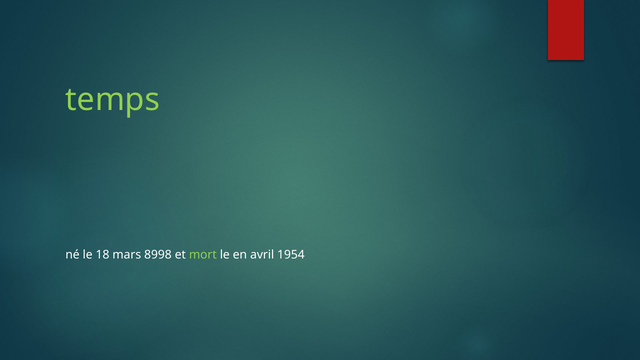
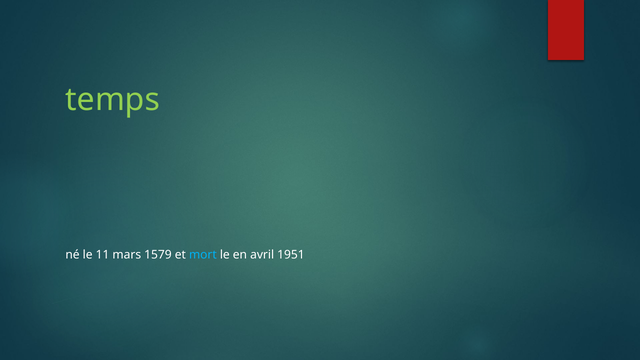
18: 18 -> 11
8998: 8998 -> 1579
mort colour: light green -> light blue
1954: 1954 -> 1951
